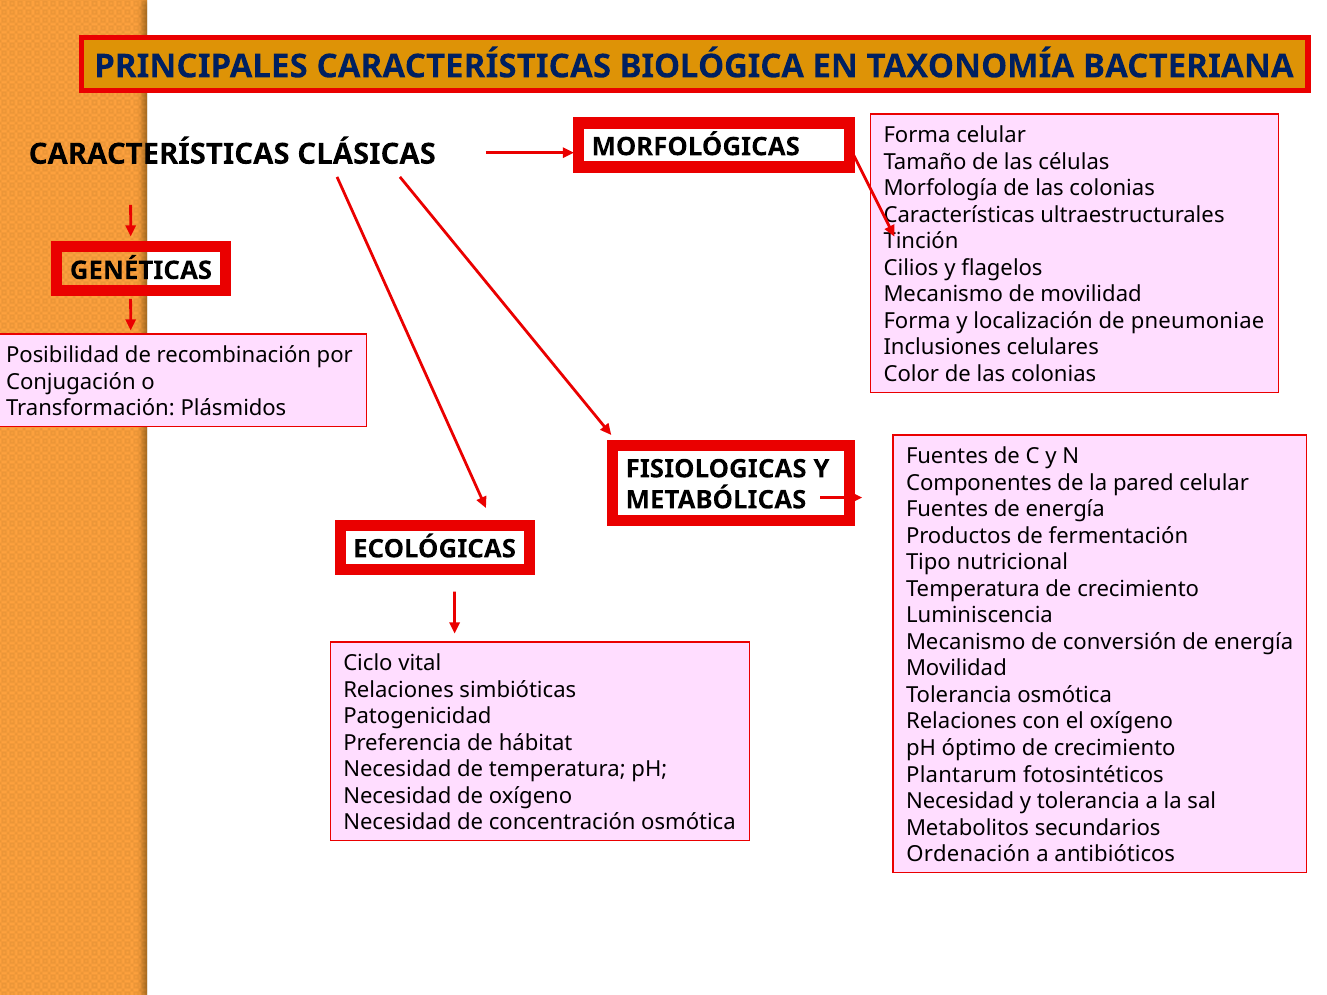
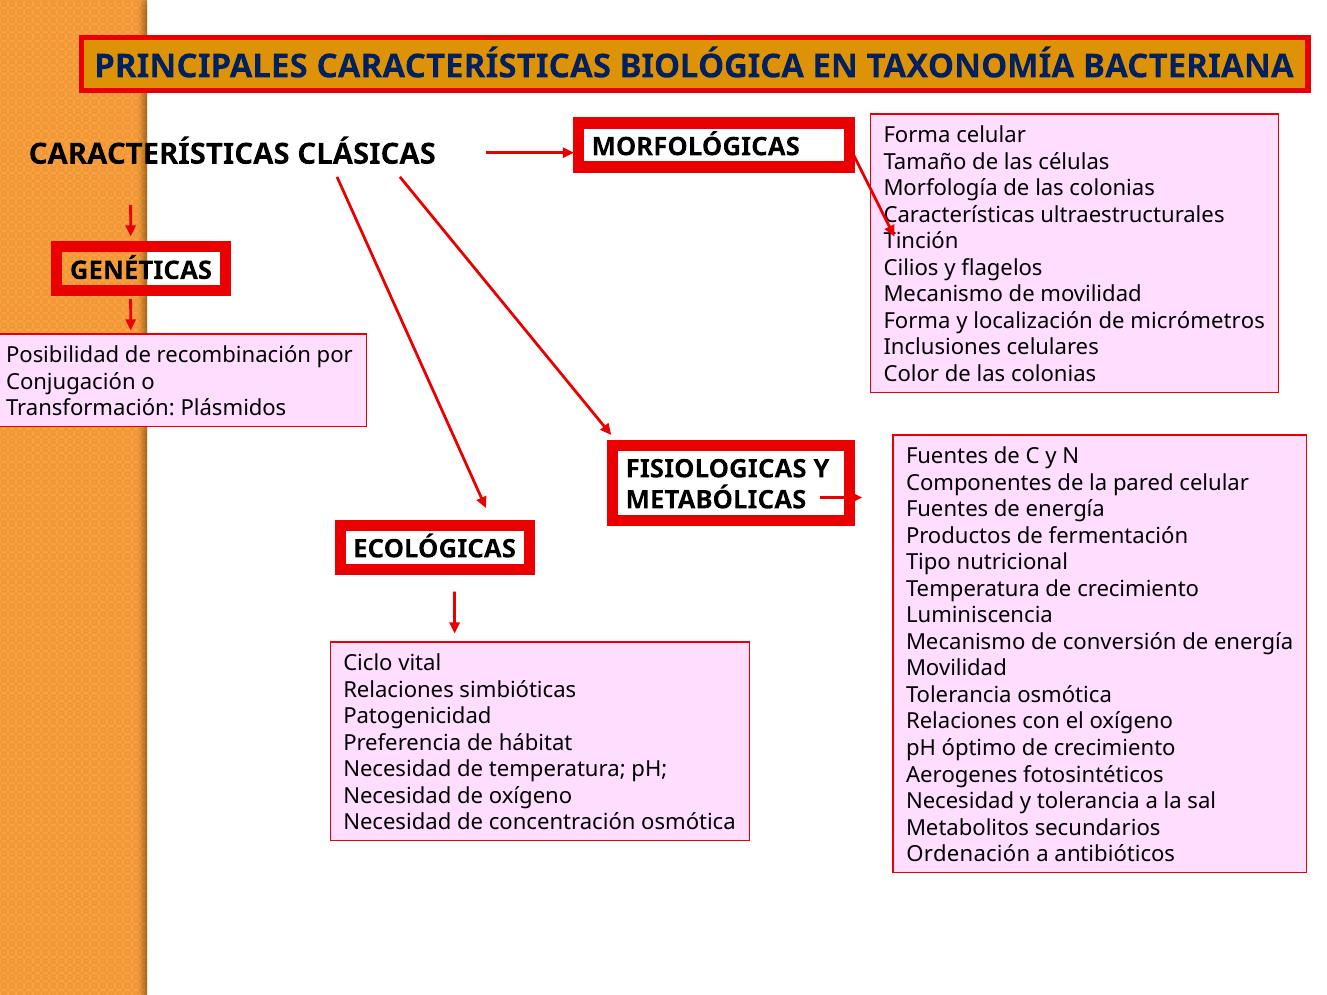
pneumoniae: pneumoniae -> micrómetros
Plantarum: Plantarum -> Aerogenes
